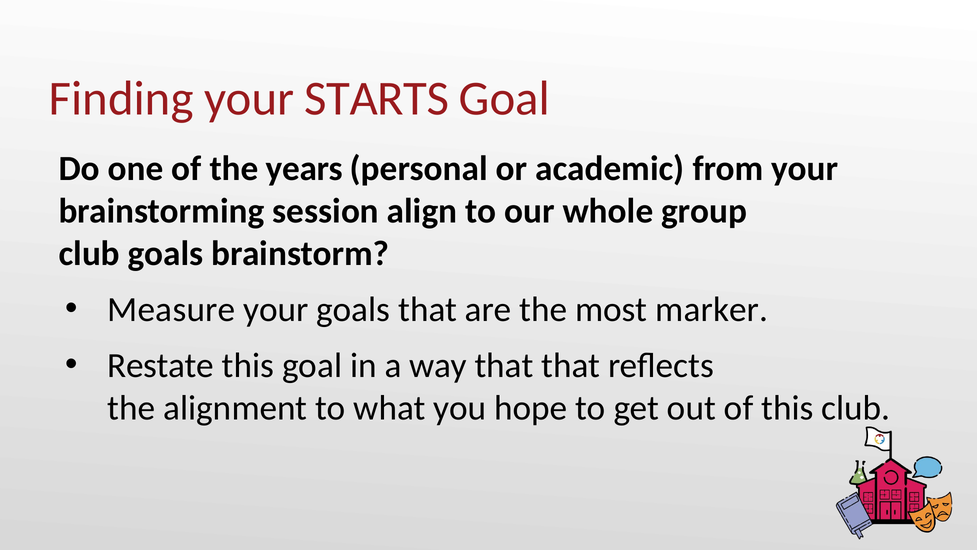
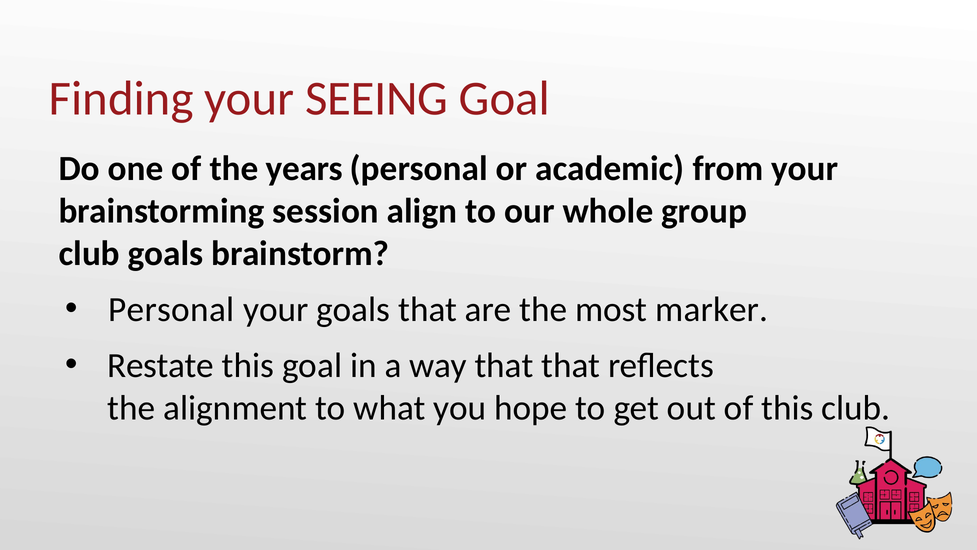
STARTS: STARTS -> SEEING
Measure at (171, 309): Measure -> Personal
